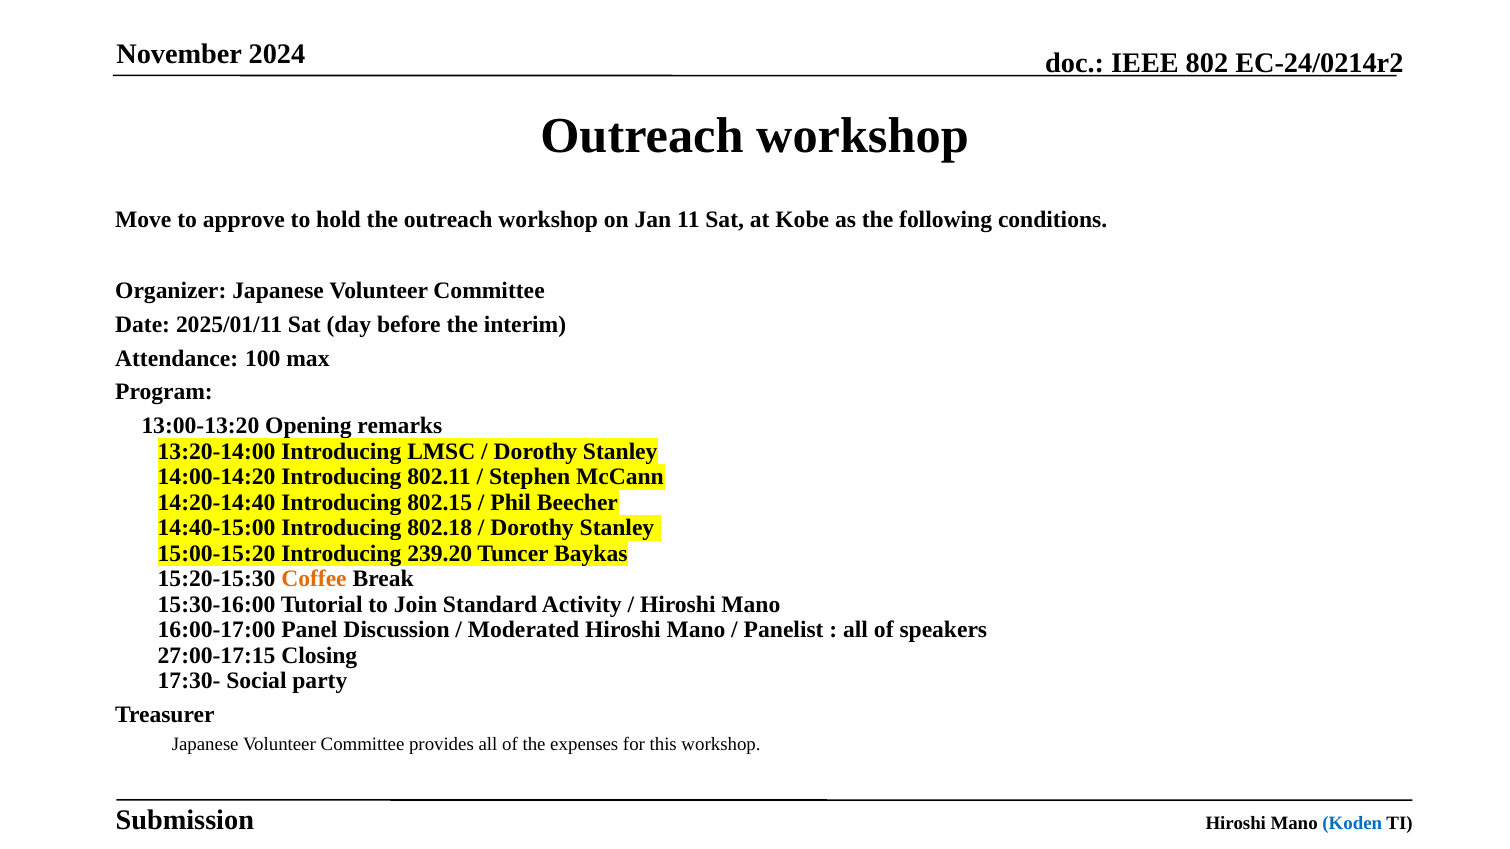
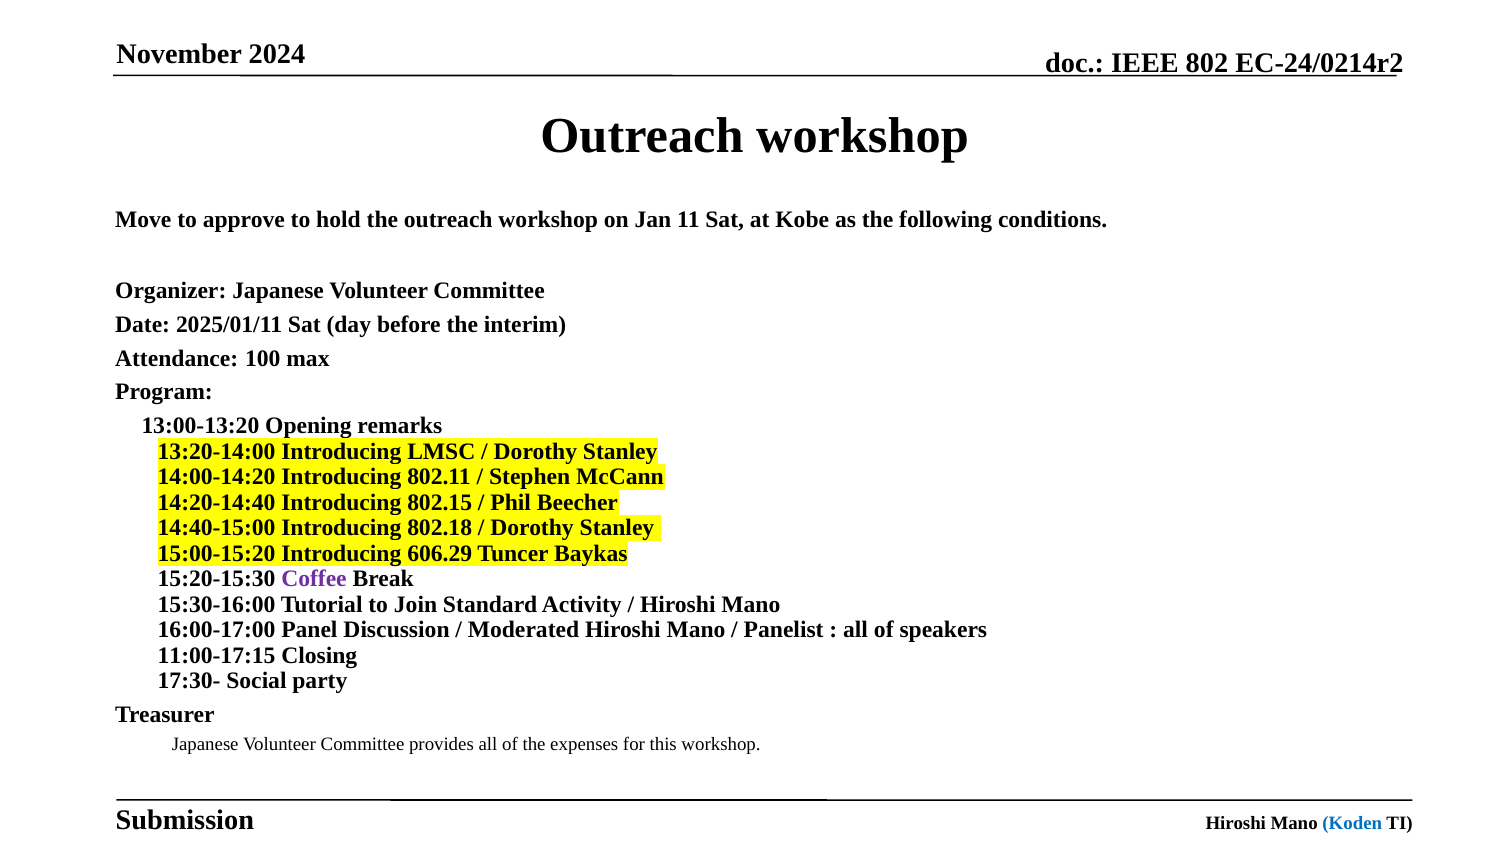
239.20: 239.20 -> 606.29
Coffee colour: orange -> purple
27:00-17:15: 27:00-17:15 -> 11:00-17:15
